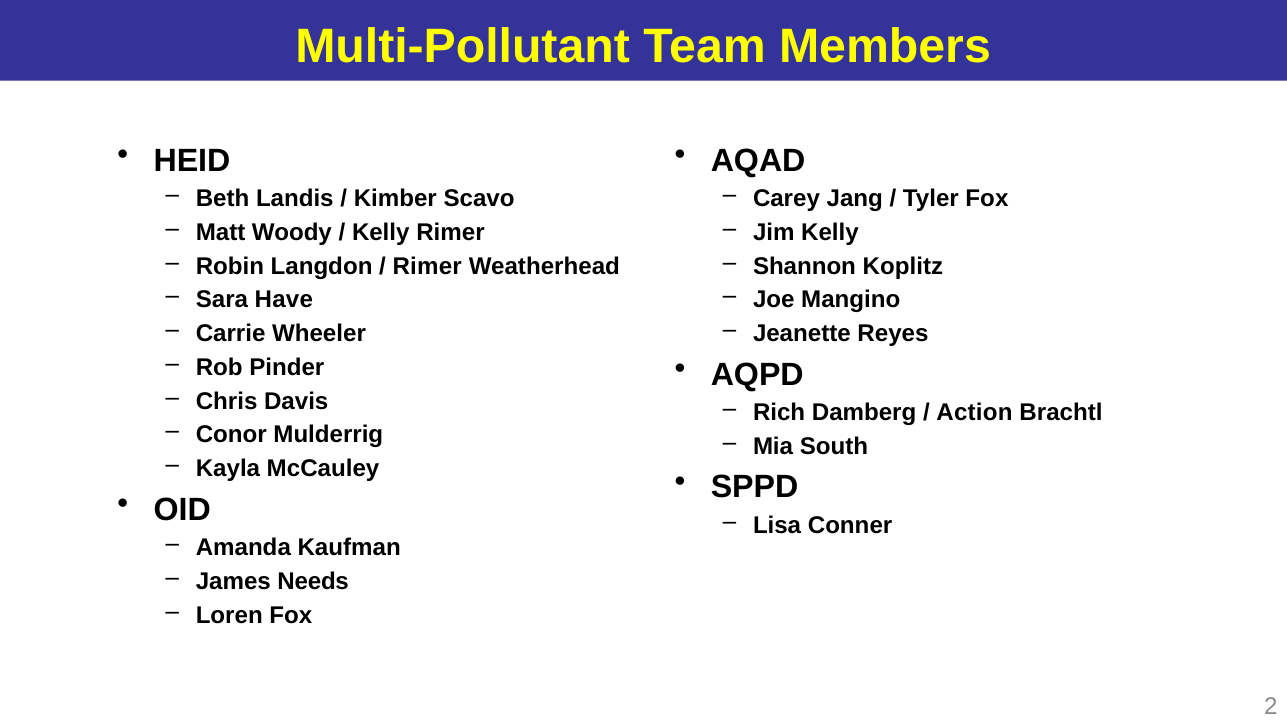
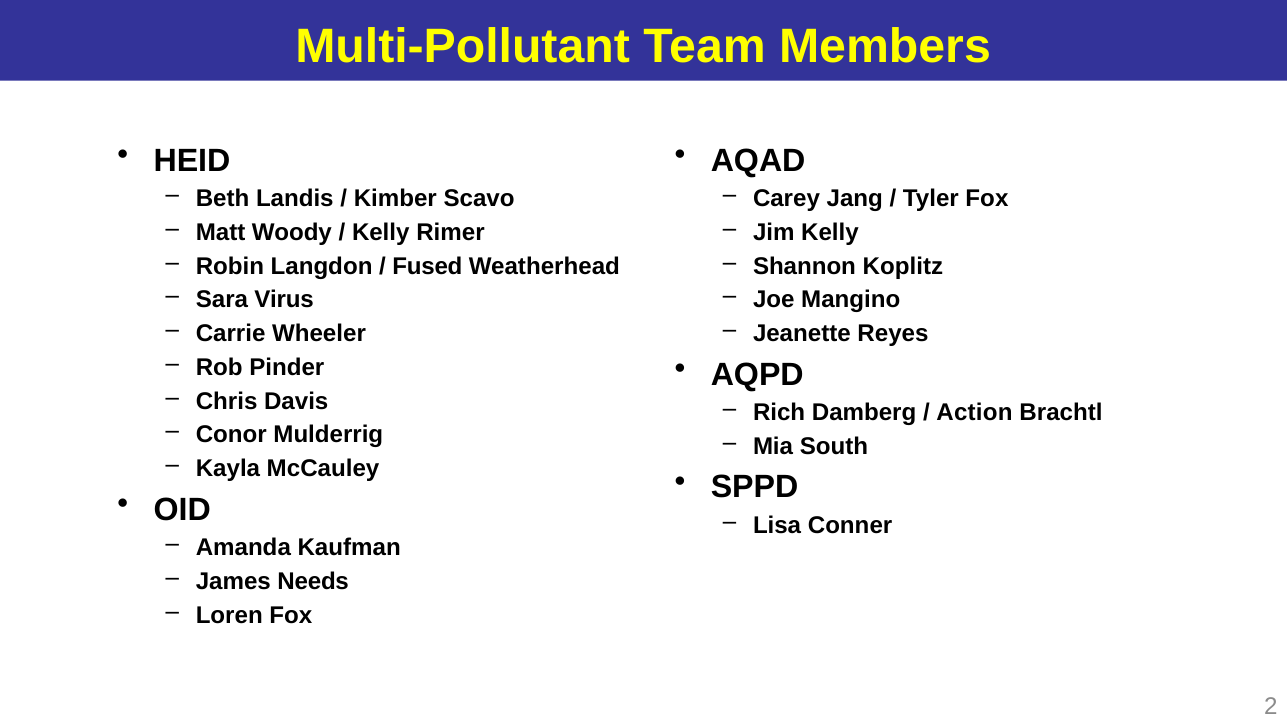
Rimer at (427, 266): Rimer -> Fused
Have: Have -> Virus
